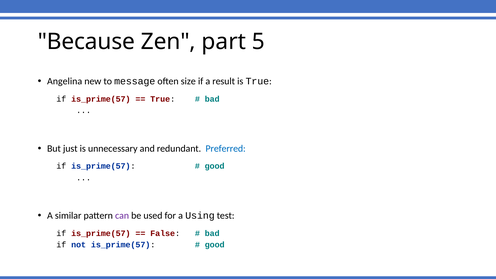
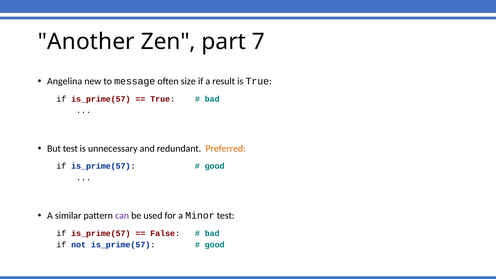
Because: Because -> Another
5: 5 -> 7
But just: just -> test
Preferred colour: blue -> orange
Using: Using -> Minor
